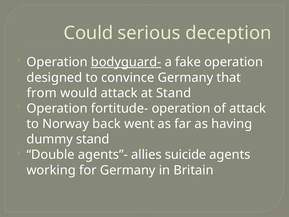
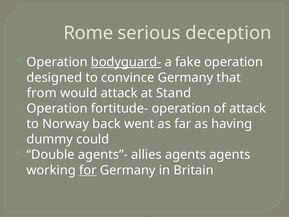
Could: Could -> Rome
dummy stand: stand -> could
allies suicide: suicide -> agents
for underline: none -> present
